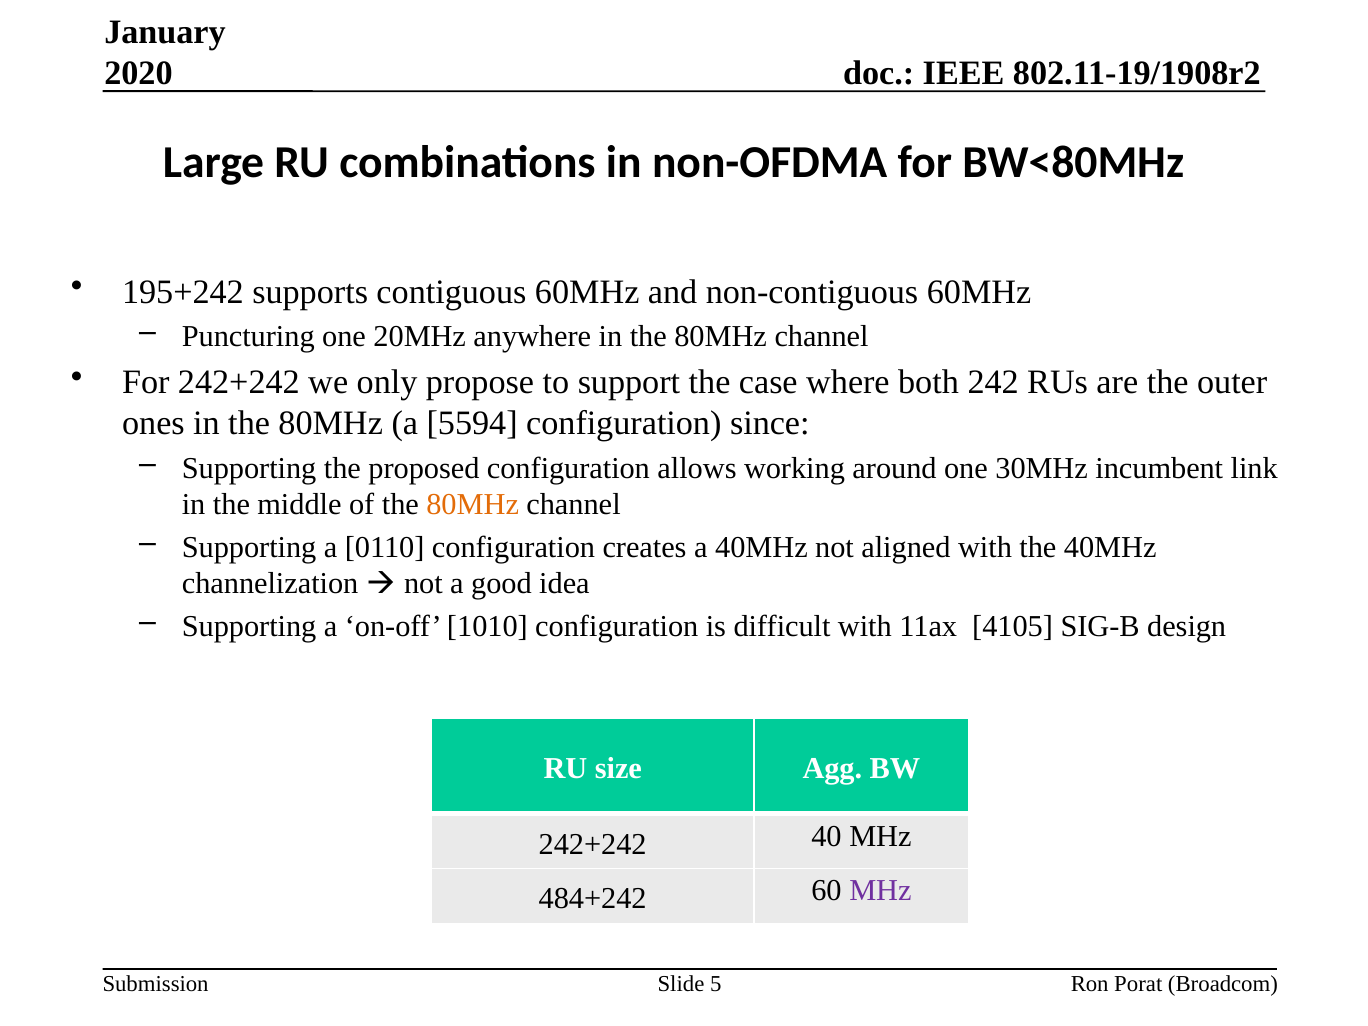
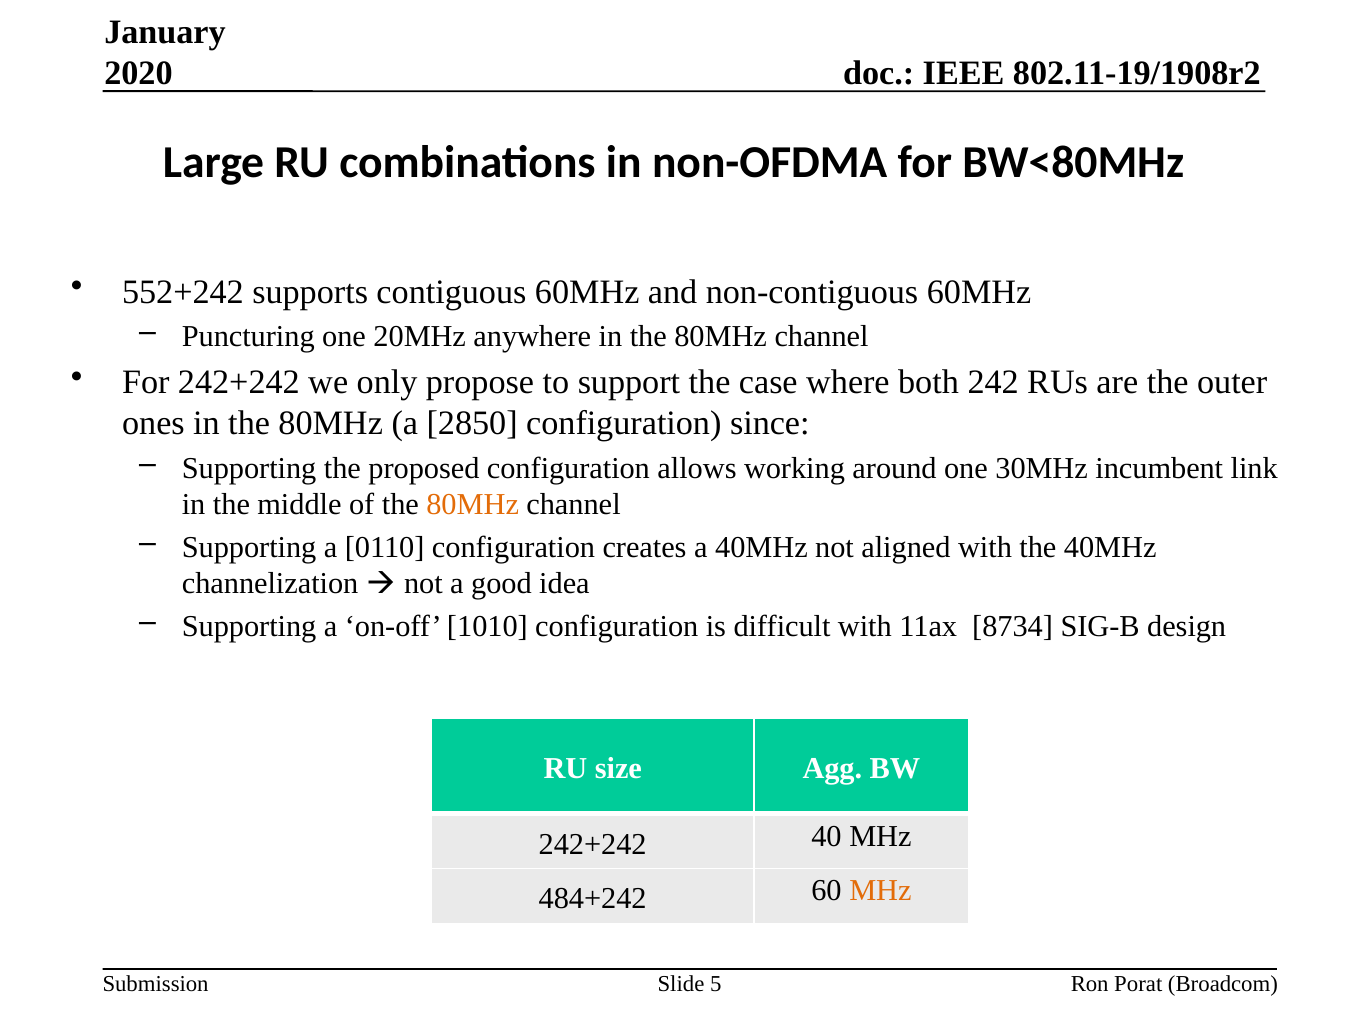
195+242: 195+242 -> 552+242
5594: 5594 -> 2850
4105: 4105 -> 8734
MHz at (880, 891) colour: purple -> orange
